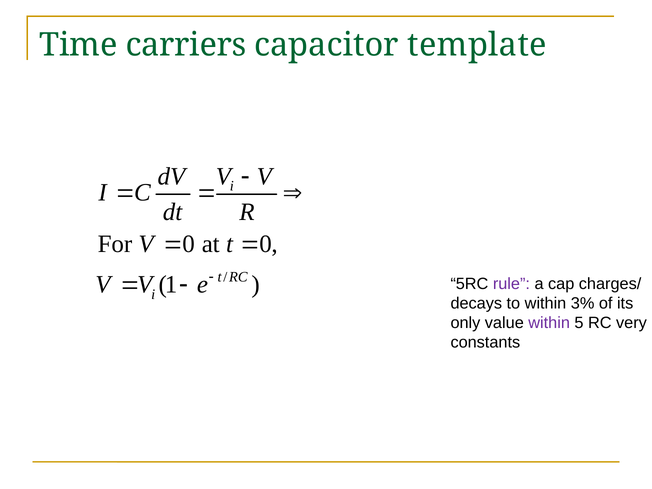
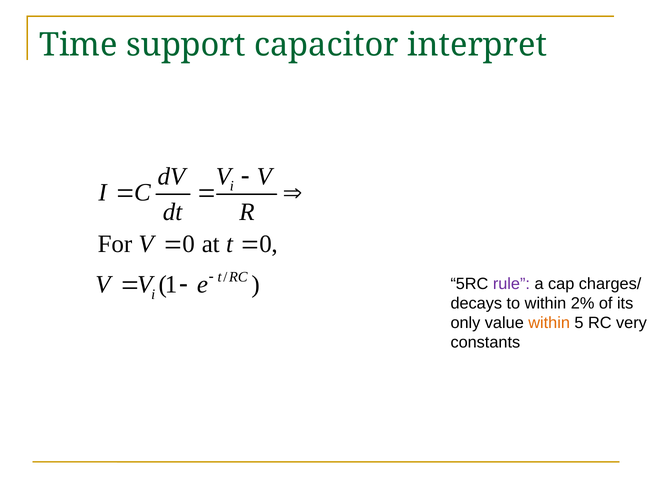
carriers: carriers -> support
template: template -> interpret
3%: 3% -> 2%
within at (549, 323) colour: purple -> orange
